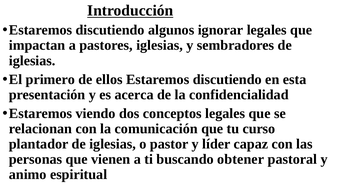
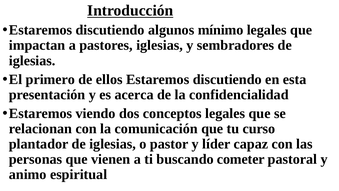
ignorar: ignorar -> mínimo
obtener: obtener -> cometer
